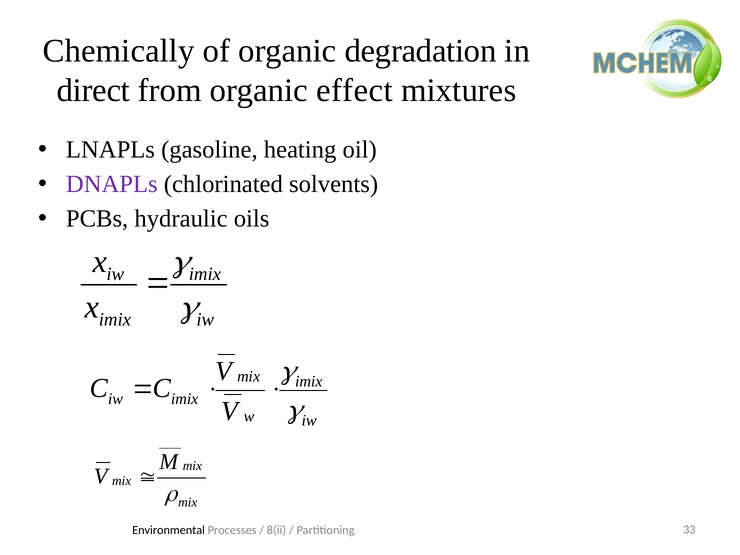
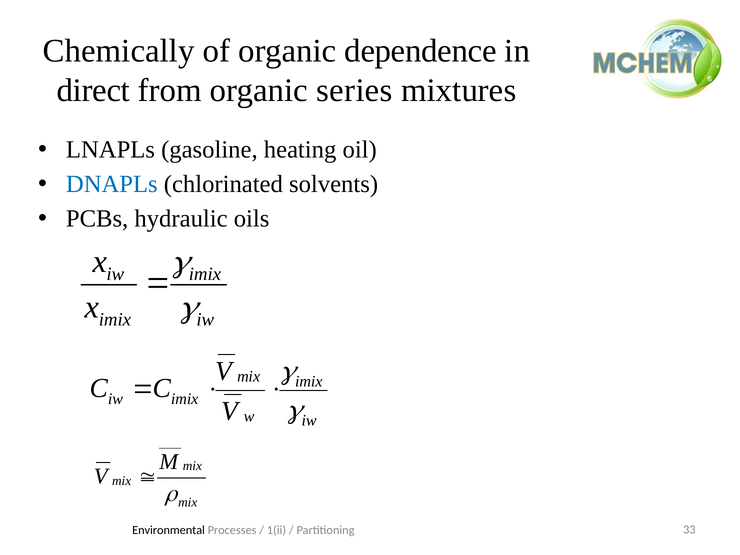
degradation: degradation -> dependence
effect: effect -> series
DNAPLs colour: purple -> blue
8(ii: 8(ii -> 1(ii
